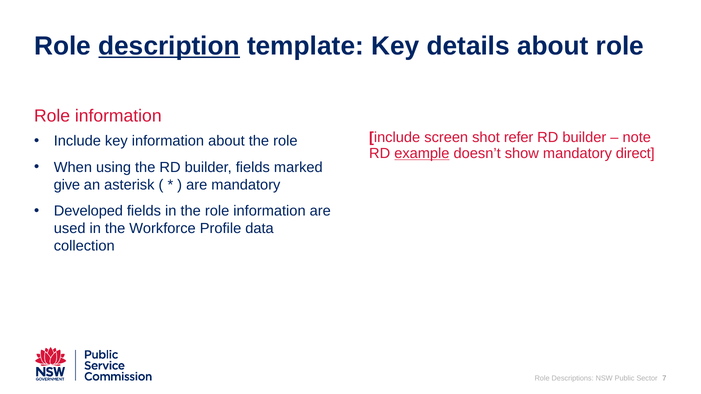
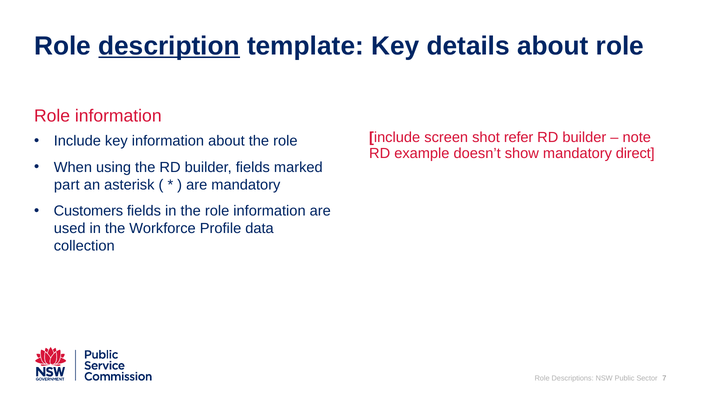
example underline: present -> none
give: give -> part
Developed: Developed -> Customers
